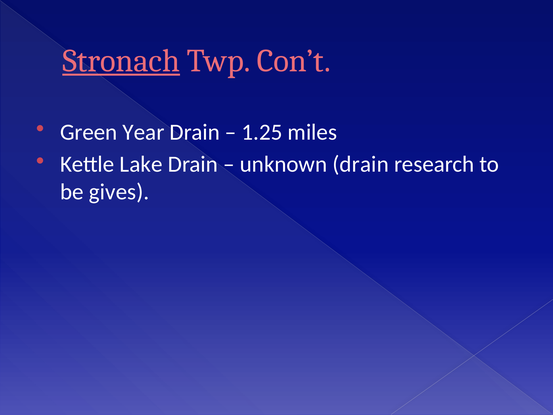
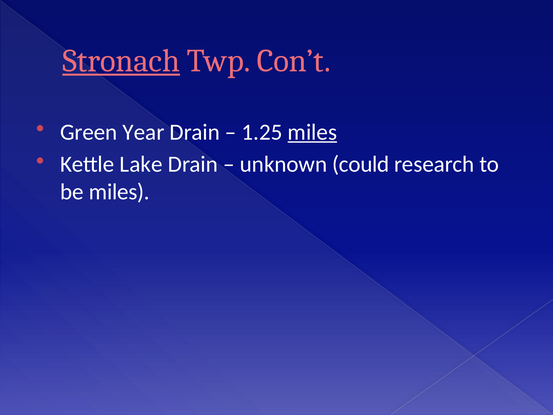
miles at (312, 132) underline: none -> present
unknown drain: drain -> could
be gives: gives -> miles
